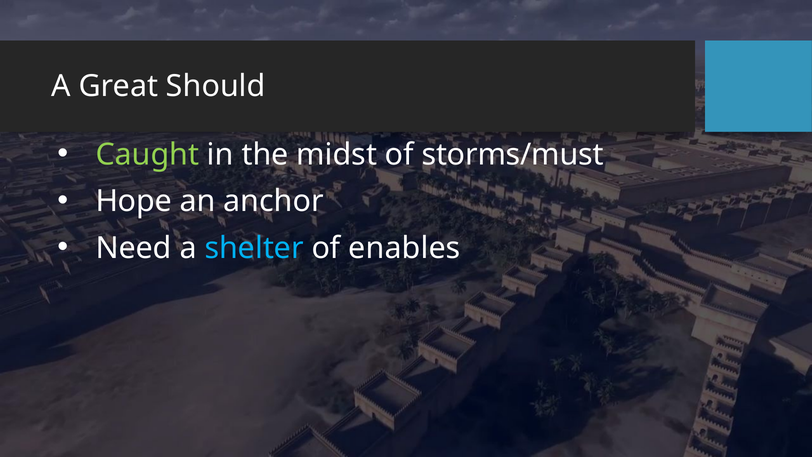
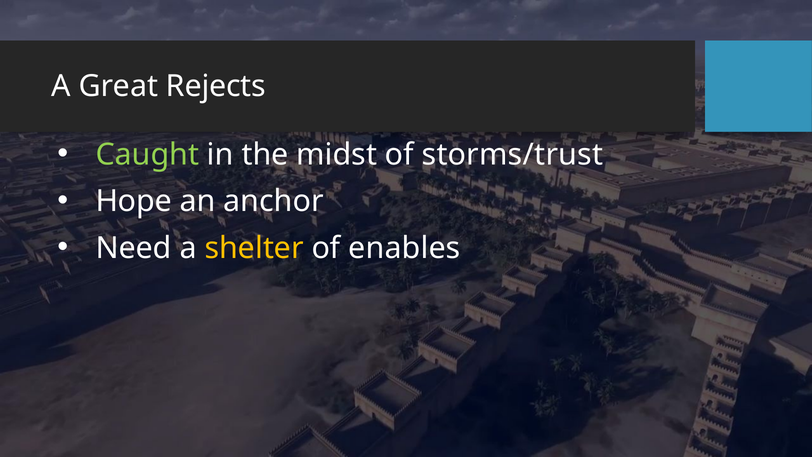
Should: Should -> Rejects
storms/must: storms/must -> storms/trust
shelter colour: light blue -> yellow
